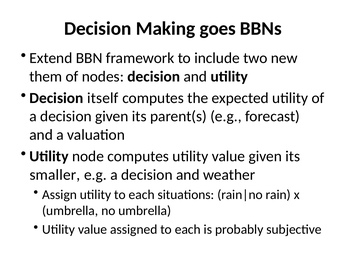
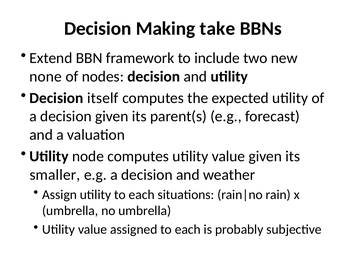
goes: goes -> take
them: them -> none
